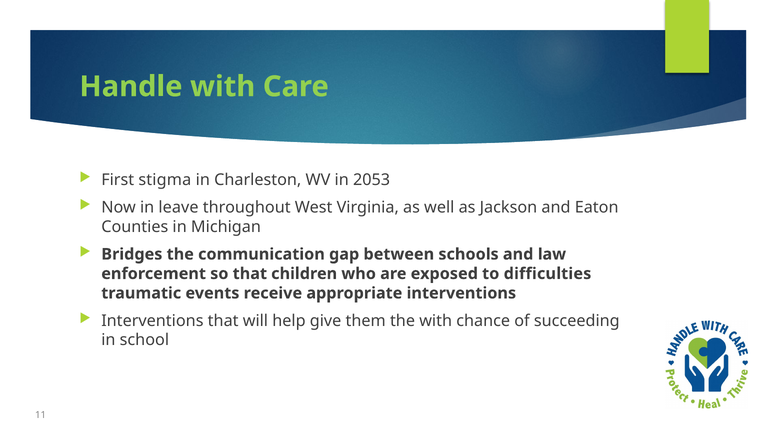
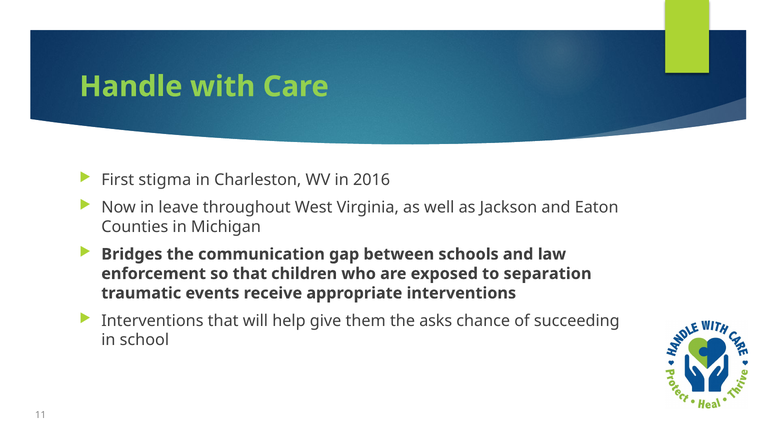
2053: 2053 -> 2016
difficulties: difficulties -> separation
the with: with -> asks
